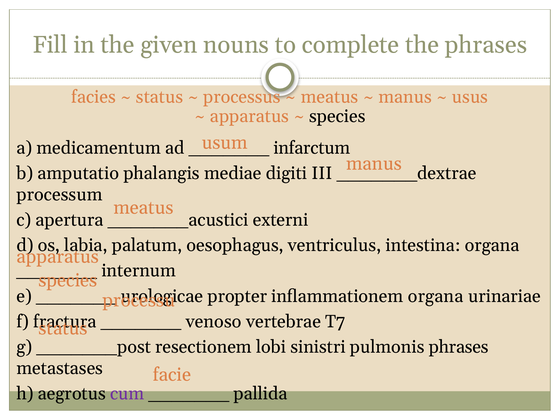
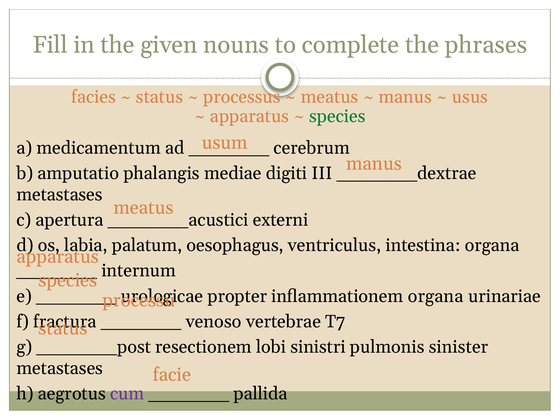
species at (337, 116) colour: black -> green
infarctum: infarctum -> cerebrum
processum at (60, 194): processum -> metastases
pulmonis phrases: phrases -> sinister
